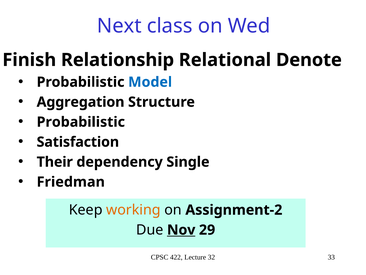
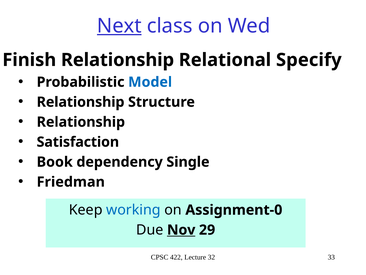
Next underline: none -> present
Denote: Denote -> Specify
Aggregation at (81, 102): Aggregation -> Relationship
Probabilistic at (81, 122): Probabilistic -> Relationship
Their: Their -> Book
working colour: orange -> blue
Assignment-2: Assignment-2 -> Assignment-0
